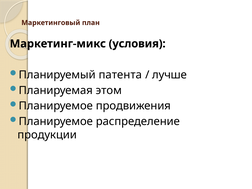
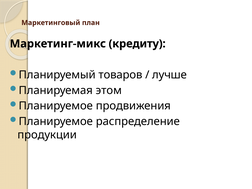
условия: условия -> кредиту
патента: патента -> товаров
